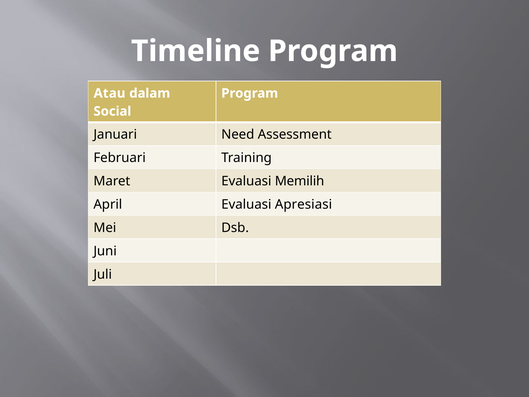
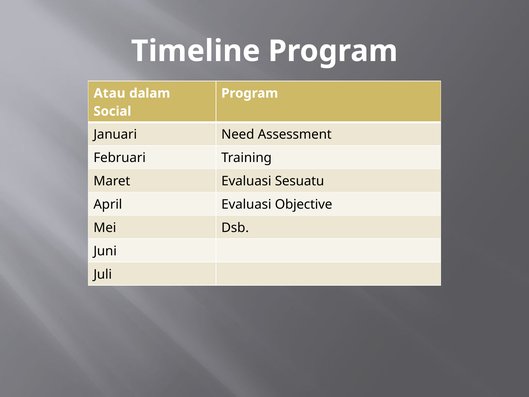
Memilih: Memilih -> Sesuatu
Apresiasi: Apresiasi -> Objective
